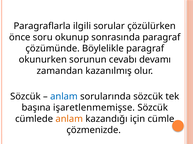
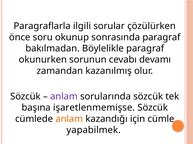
çözümünde: çözümünde -> bakılmadan
anlam at (64, 97) colour: blue -> purple
çözmenizde: çözmenizde -> yapabilmek
